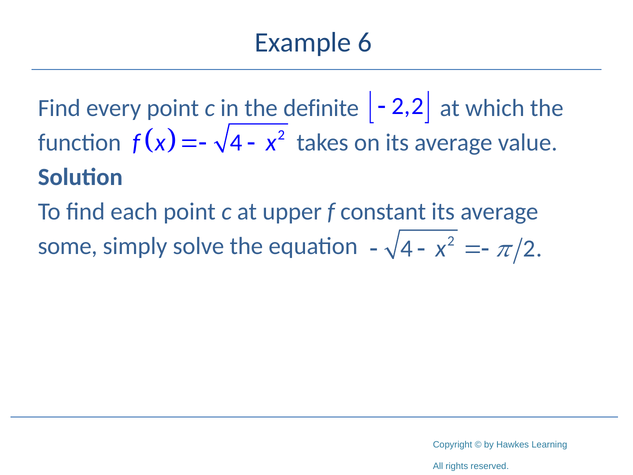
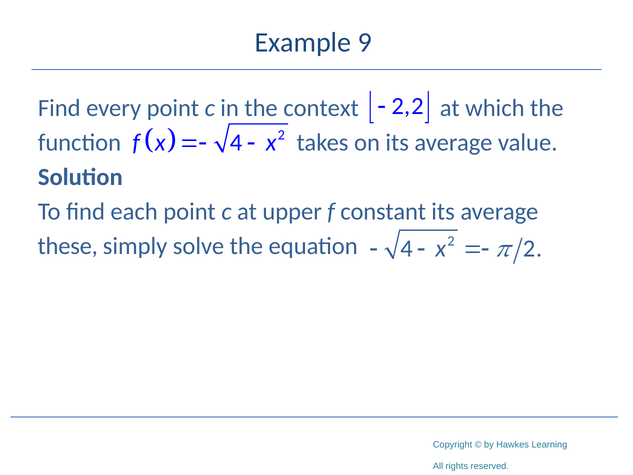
6: 6 -> 9
definite: definite -> context
some: some -> these
